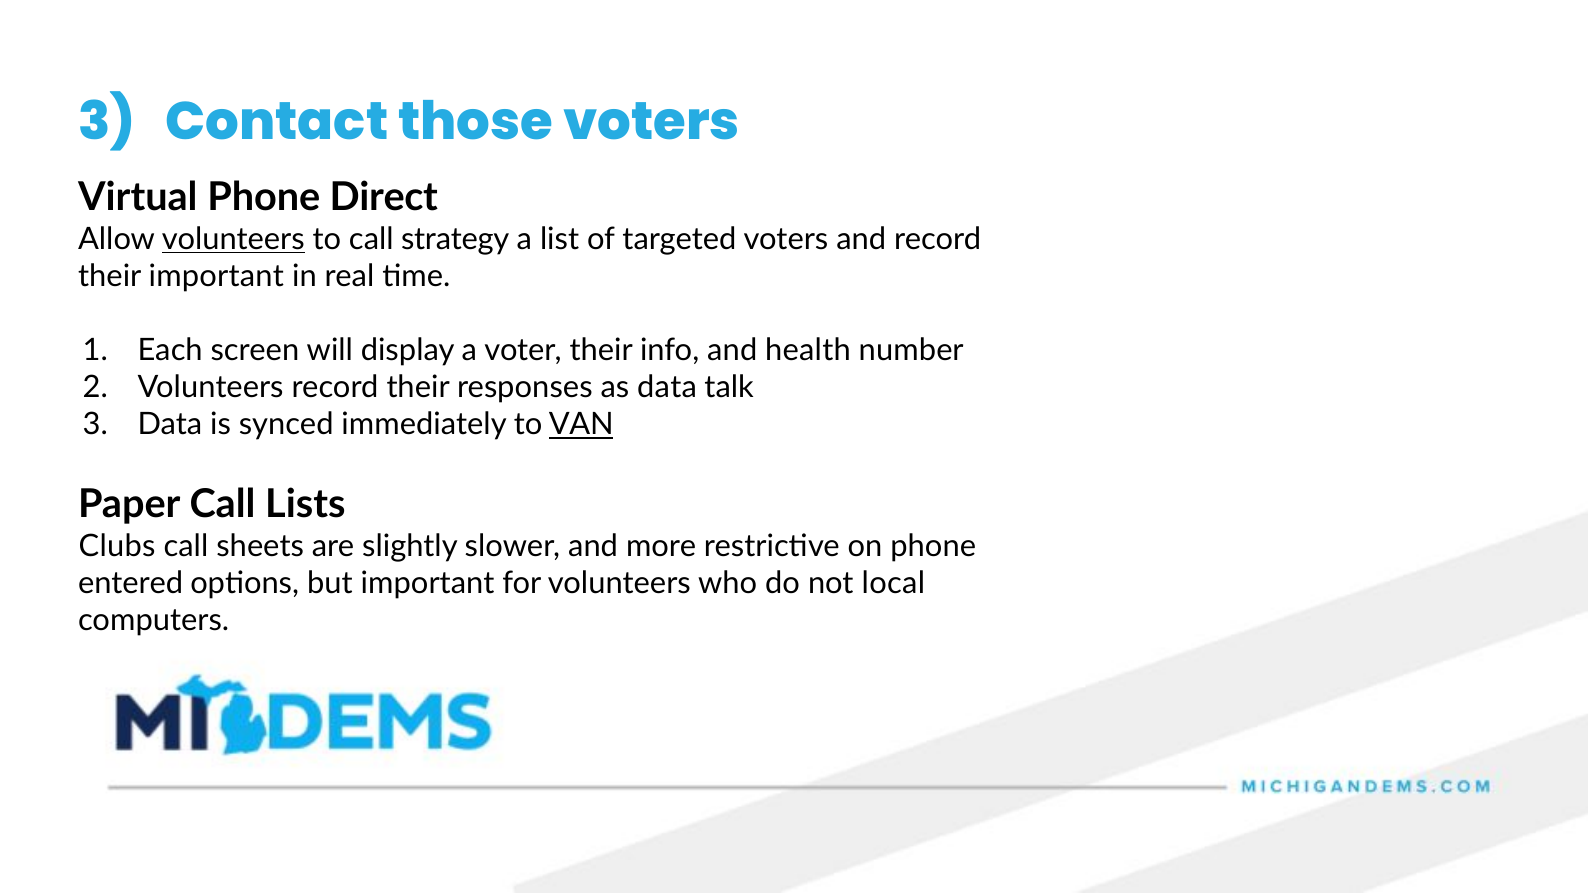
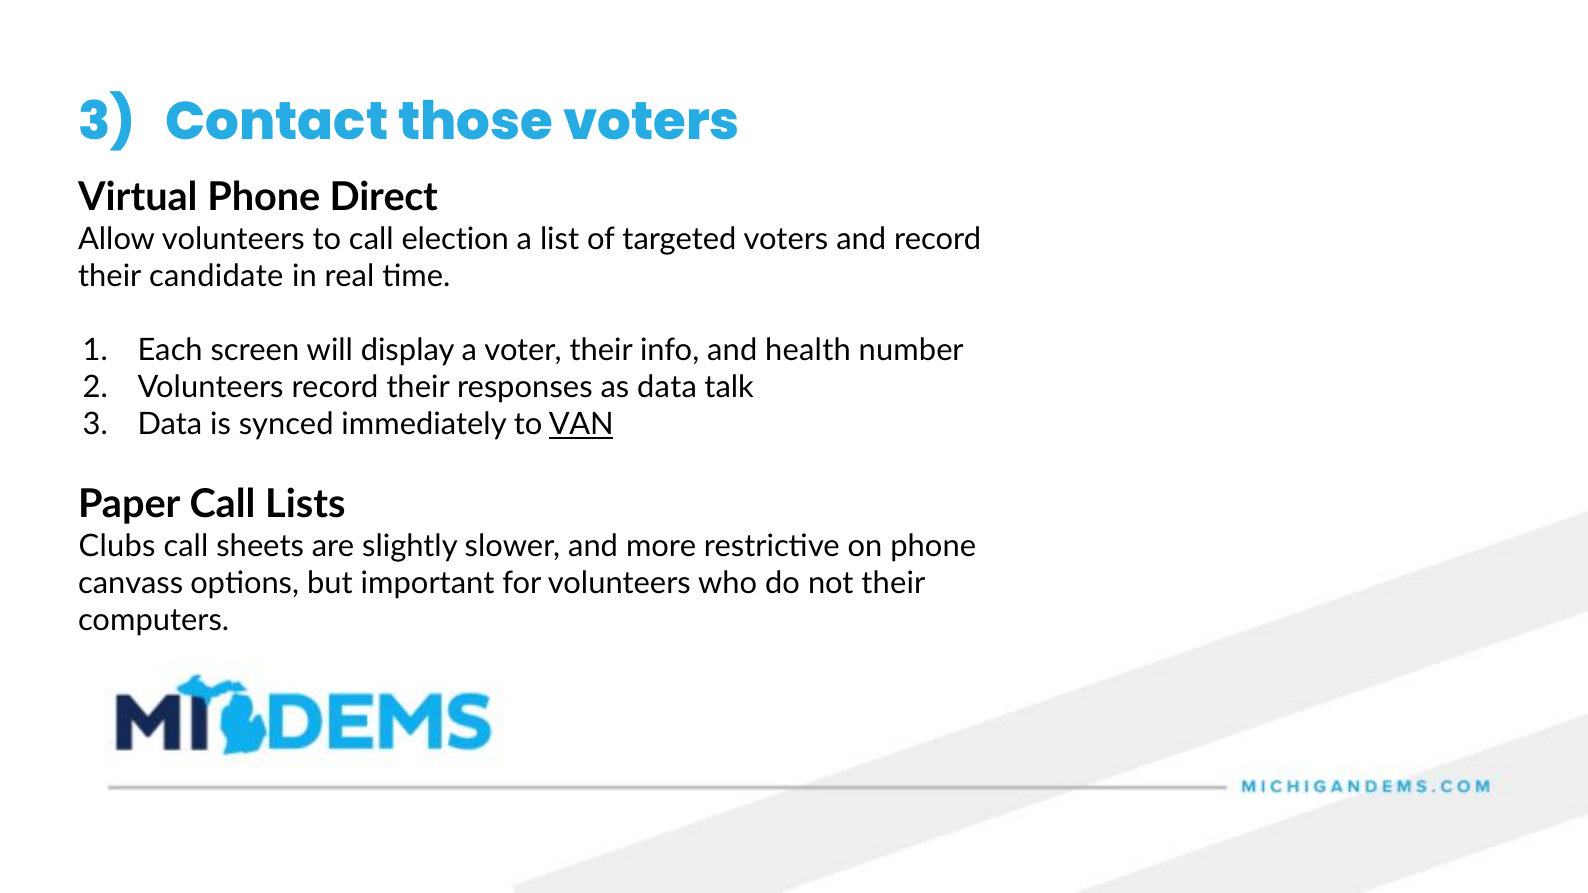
volunteers at (233, 239) underline: present -> none
strategy: strategy -> election
their important: important -> candidate
entered: entered -> canvass
not local: local -> their
